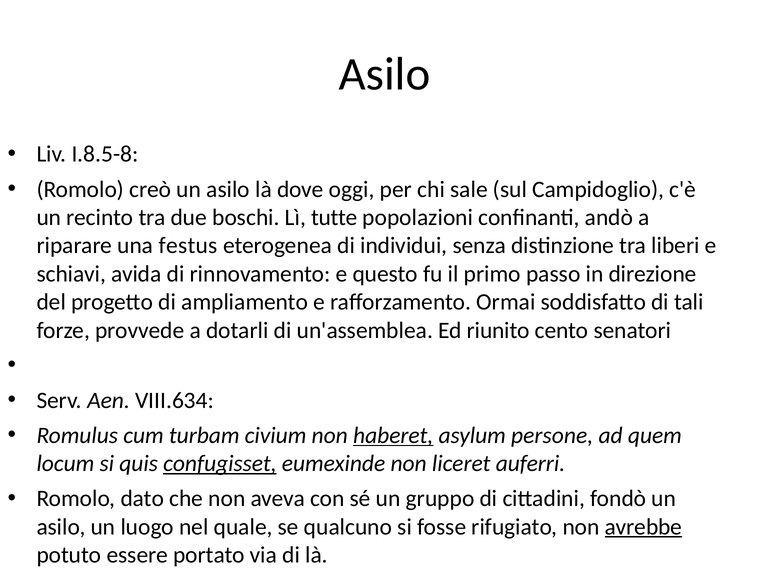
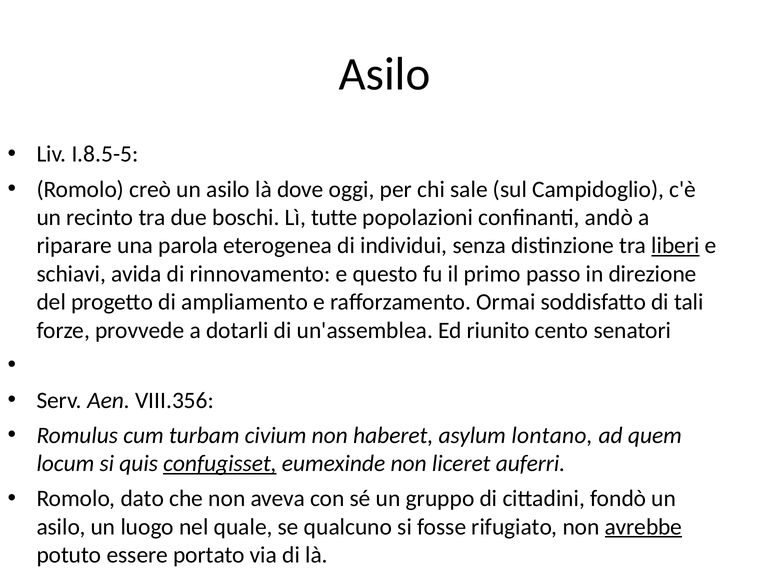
I.8.5-8: I.8.5-8 -> I.8.5-5
festus: festus -> parola
liberi underline: none -> present
VIII.634: VIII.634 -> VIII.356
haberet underline: present -> none
persone: persone -> lontano
